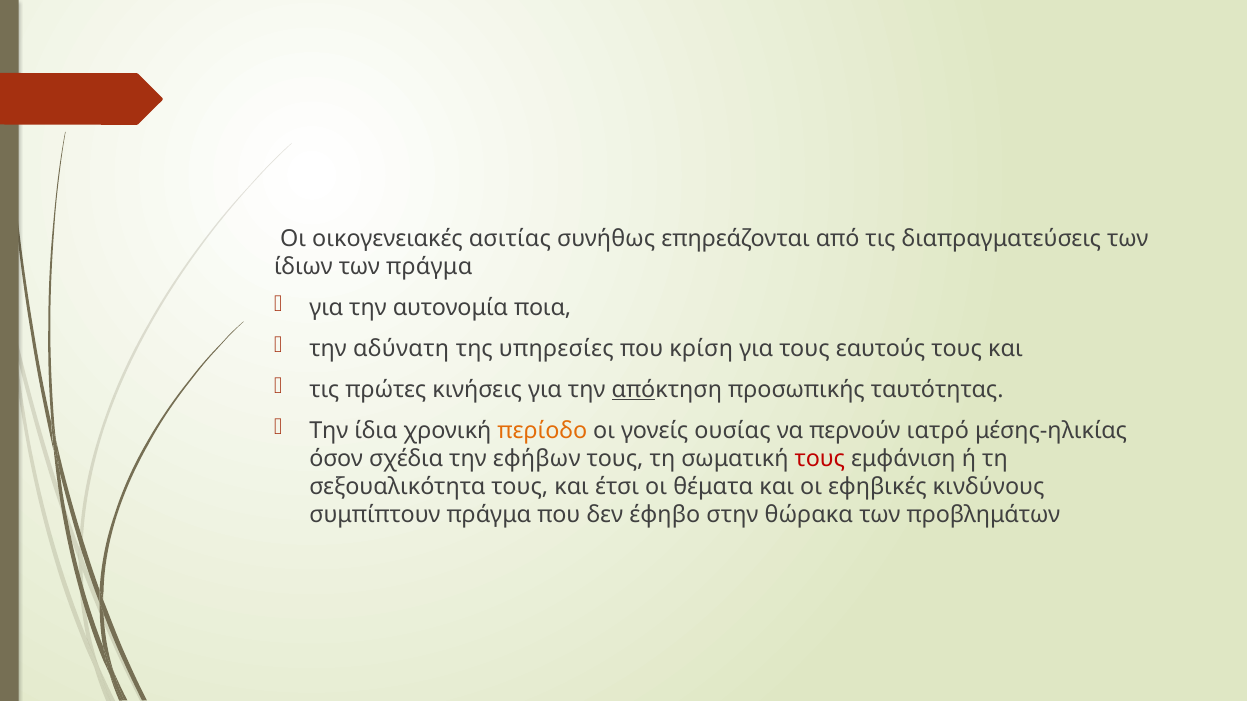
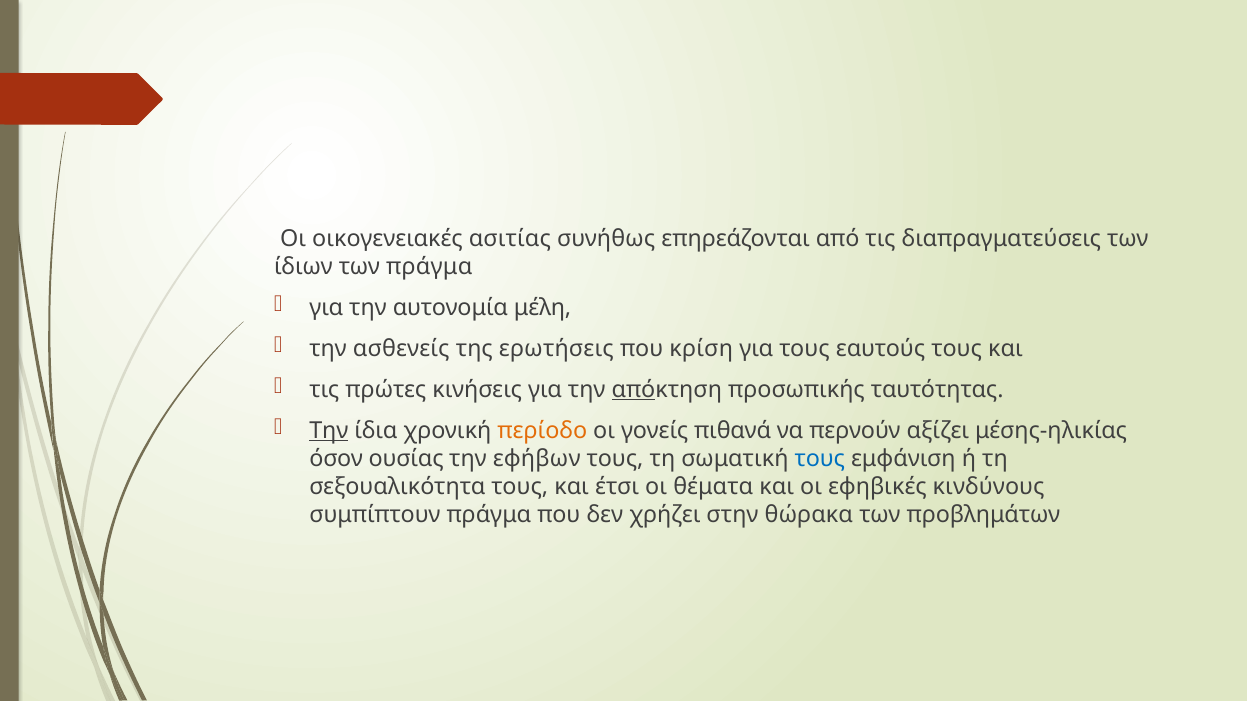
ποια: ποια -> μέλη
αδύνατη: αδύνατη -> ασθενείς
υπηρεσίες: υπηρεσίες -> ερωτήσεις
Την at (329, 431) underline: none -> present
ουσίας: ουσίας -> πιθανά
ιατρό: ιατρό -> αξίζει
σχέδια: σχέδια -> ουσίας
τους at (820, 459) colour: red -> blue
έφηβο: έφηβο -> χρήζει
